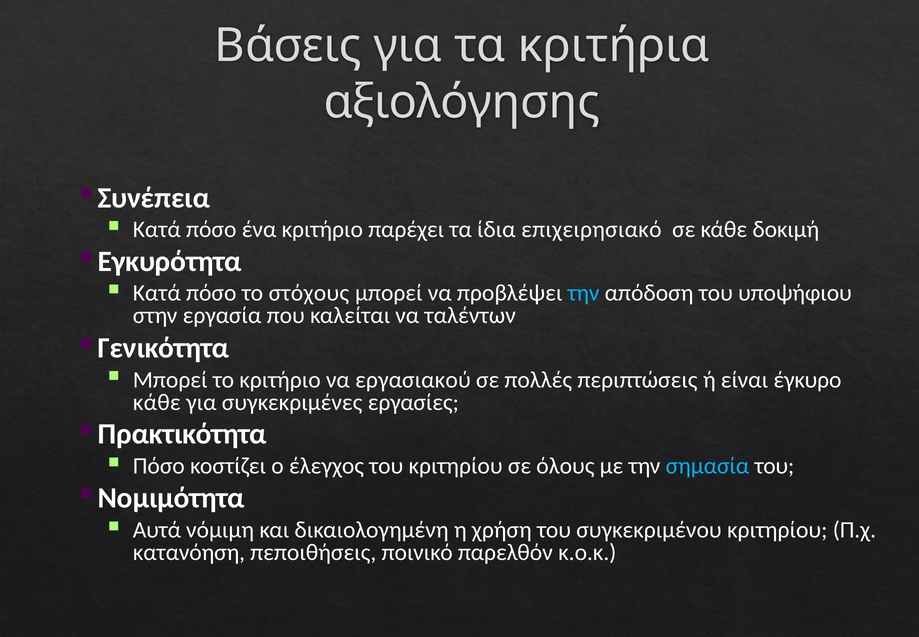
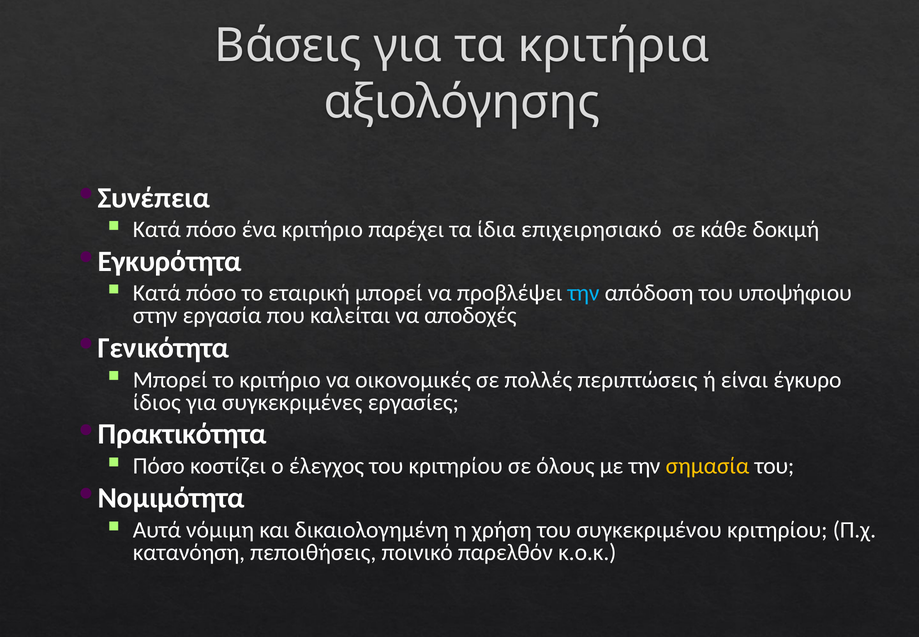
στόχους: στόχους -> εταιρική
ταλέντων: ταλέντων -> αποδοχές
εργασιακού: εργασιακού -> οικονομικές
κάθε at (157, 402): κάθε -> ίδιος
σημασία colour: light blue -> yellow
